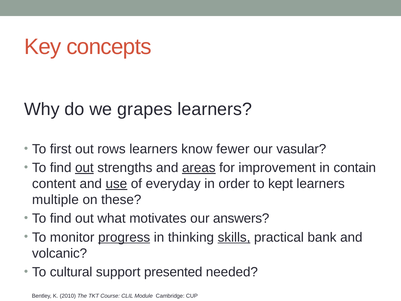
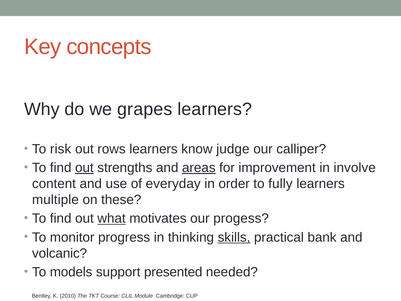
first: first -> risk
fewer: fewer -> judge
vasular: vasular -> calliper
contain: contain -> involve
use underline: present -> none
kept: kept -> fully
what underline: none -> present
answers: answers -> progess
progress underline: present -> none
cultural: cultural -> models
